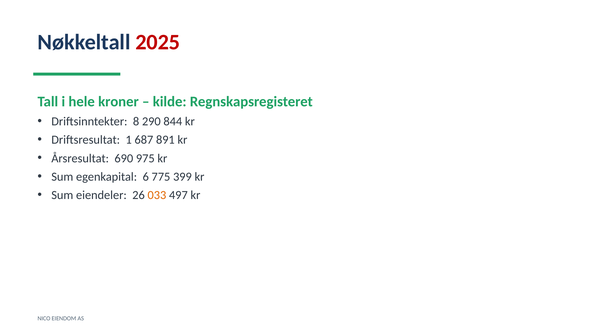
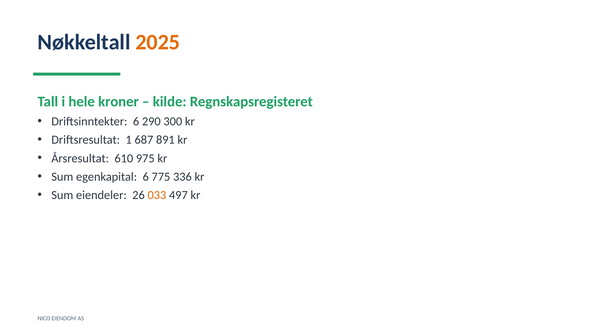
2025 colour: red -> orange
Driftsinntekter 8: 8 -> 6
844: 844 -> 300
690: 690 -> 610
399: 399 -> 336
